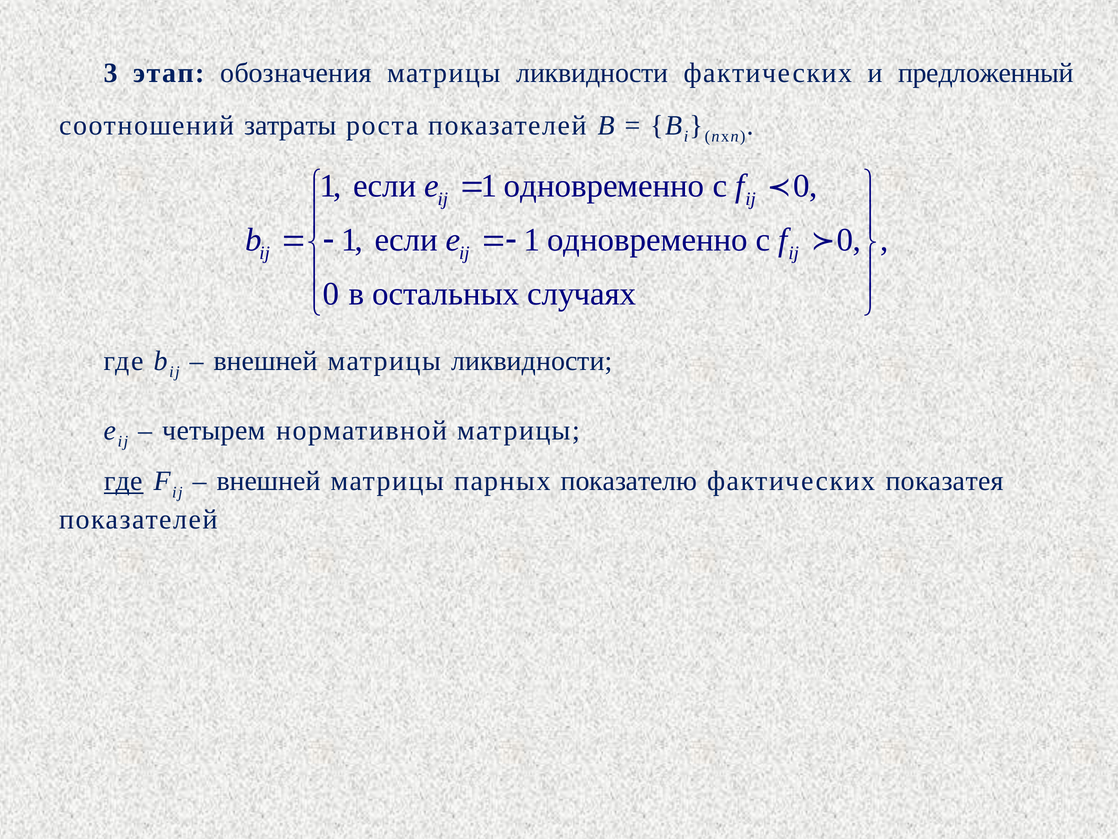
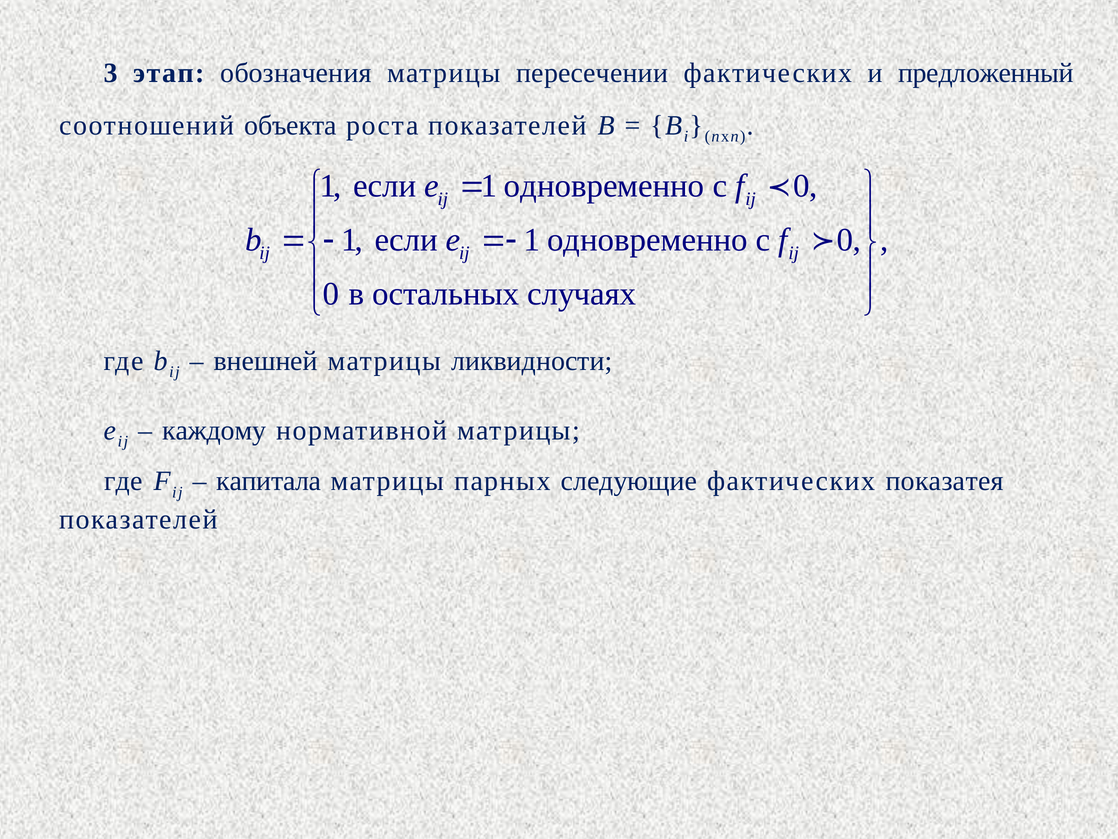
ликвидности at (592, 73): ликвидности -> пересечении
затраты: затраты -> объекта
четырем: четырем -> каждому
где at (124, 481) underline: present -> none
внешней at (269, 481): внешней -> капитала
показателю: показателю -> следующие
